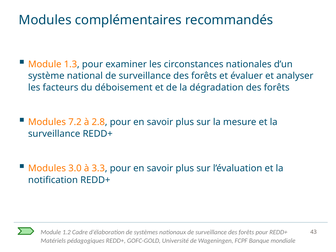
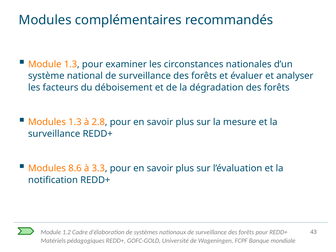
Modules 7.2: 7.2 -> 1.3
3.0: 3.0 -> 8.6
